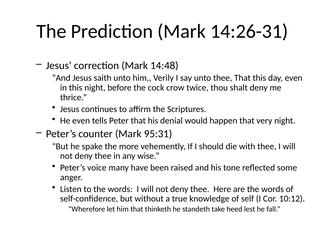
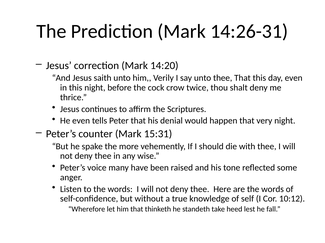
14:48: 14:48 -> 14:20
95:31: 95:31 -> 15:31
